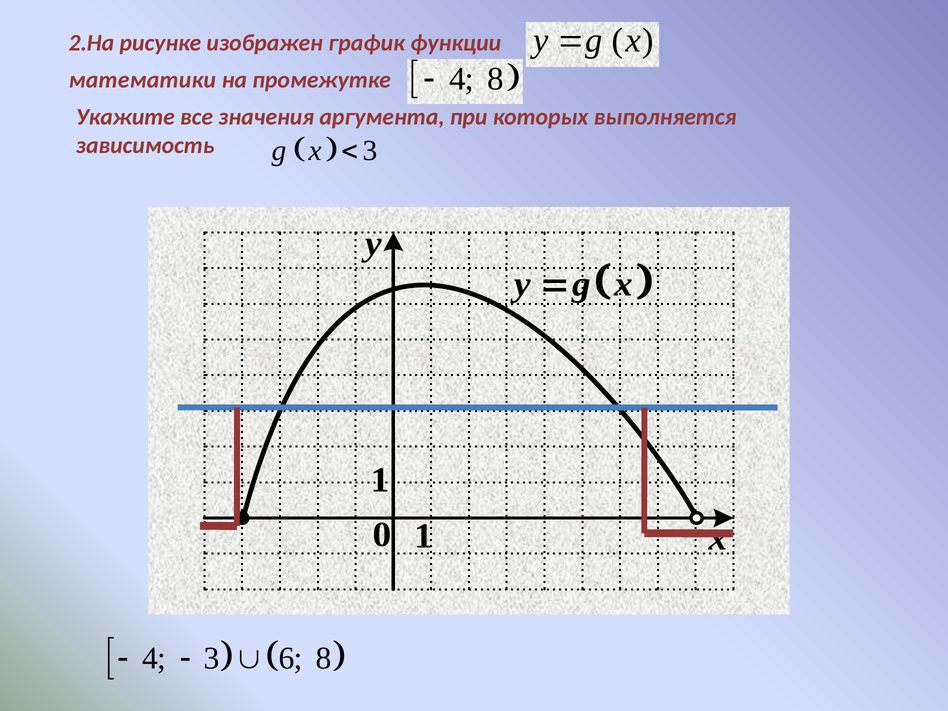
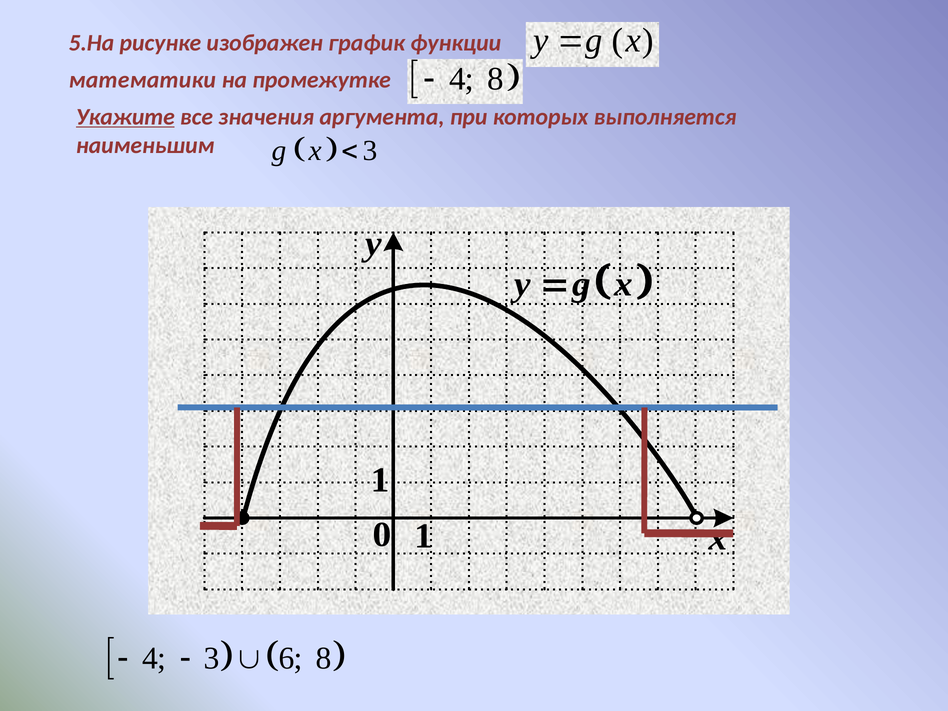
2.На: 2.На -> 5.На
Укажите underline: none -> present
зависимость: зависимость -> наименьшим
